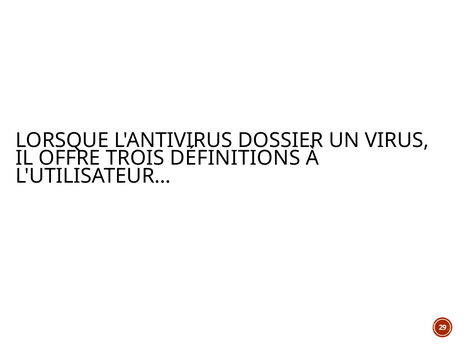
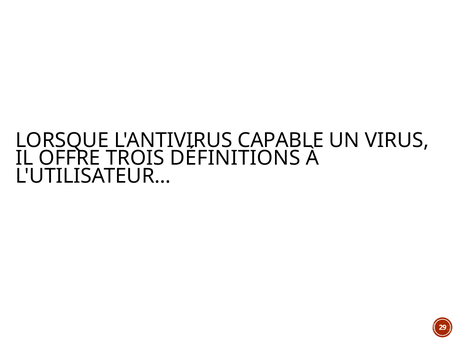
DOSSIER: DOSSIER -> CAPABLE
